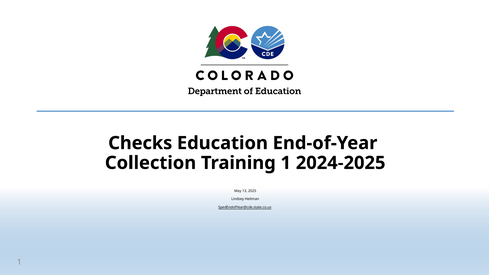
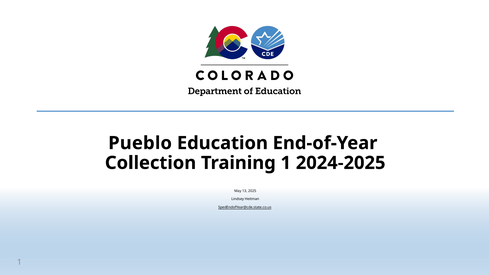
Checks: Checks -> Pueblo
